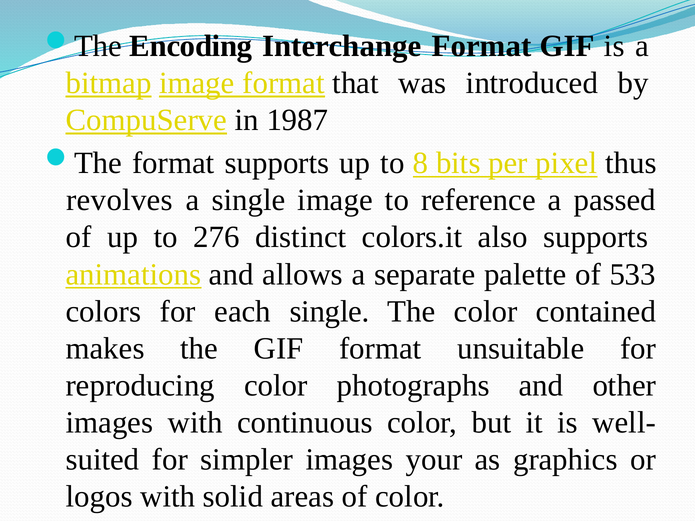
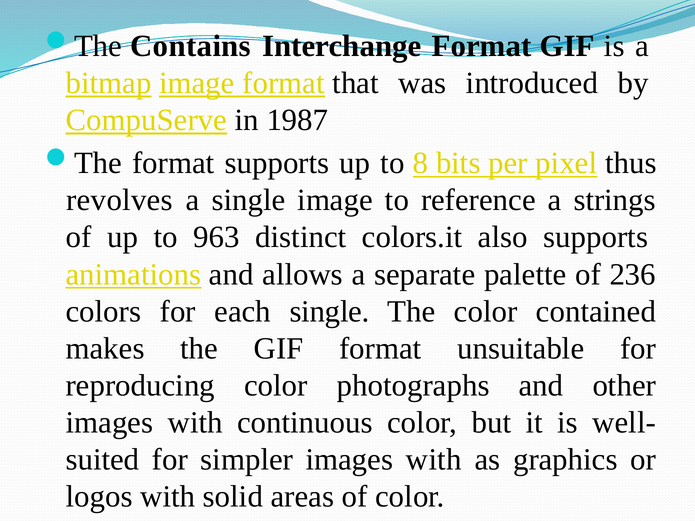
Encoding: Encoding -> Contains
passed: passed -> strings
276: 276 -> 963
533: 533 -> 236
simpler images your: your -> with
